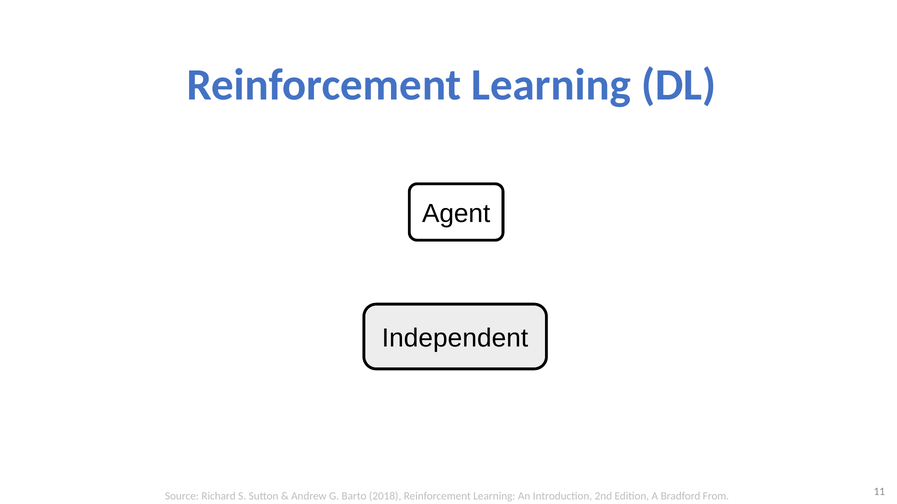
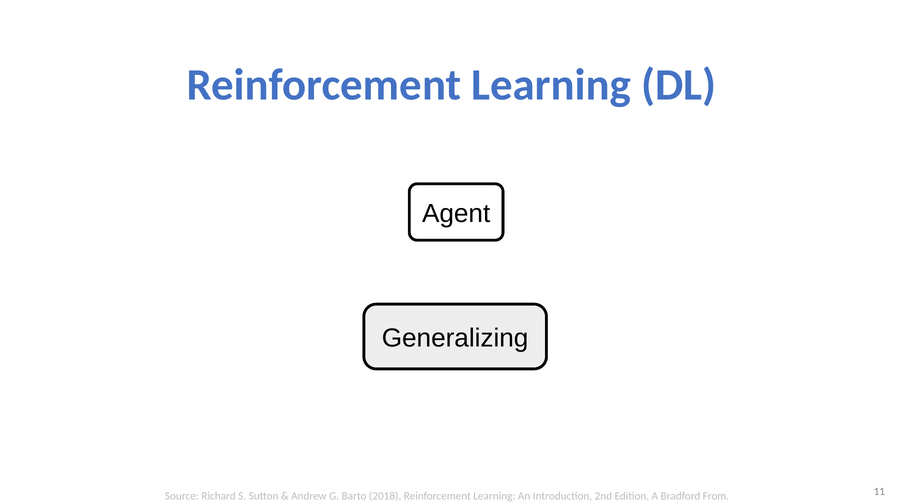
Independent: Independent -> Generalizing
